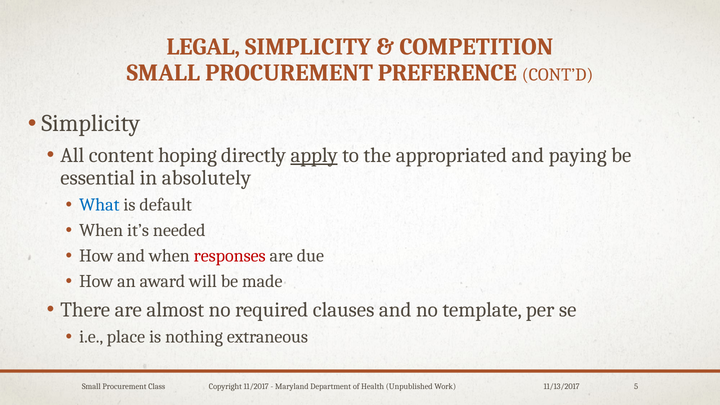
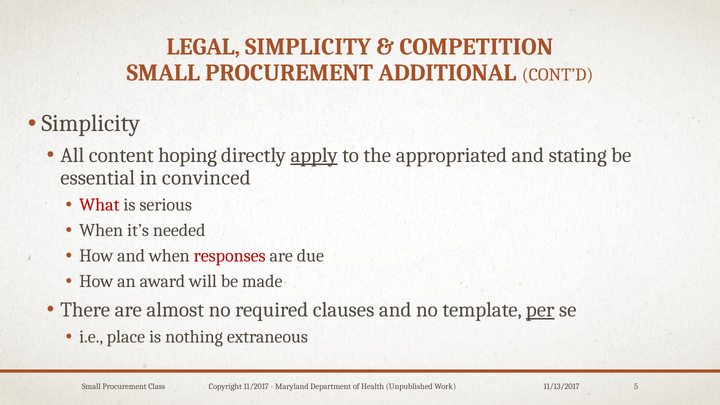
PREFERENCE: PREFERENCE -> ADDITIONAL
paying: paying -> stating
absolutely: absolutely -> convinced
What colour: blue -> red
default: default -> serious
per underline: none -> present
